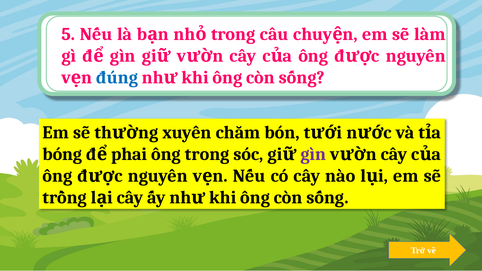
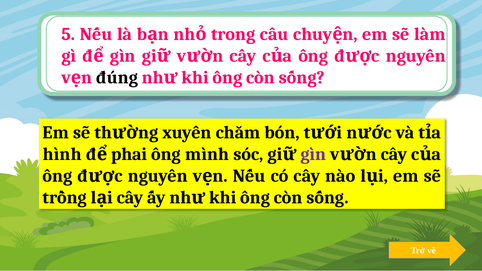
đúng colour: blue -> black
bóng: bóng -> hình
ông trong: trong -> mình
